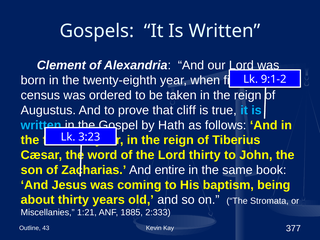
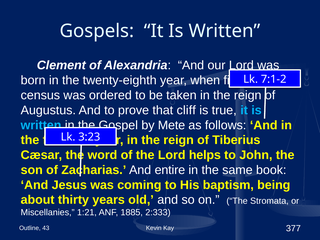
9:1-2: 9:1-2 -> 7:1-2
Hath: Hath -> Mete
Lord thirty: thirty -> helps
